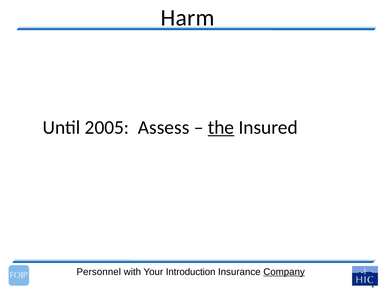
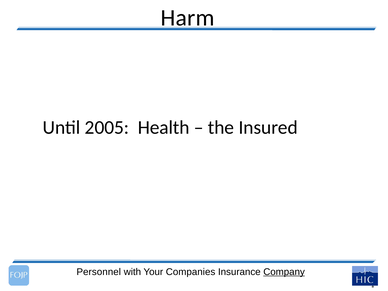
Assess: Assess -> Health
the underline: present -> none
Introduction: Introduction -> Companies
